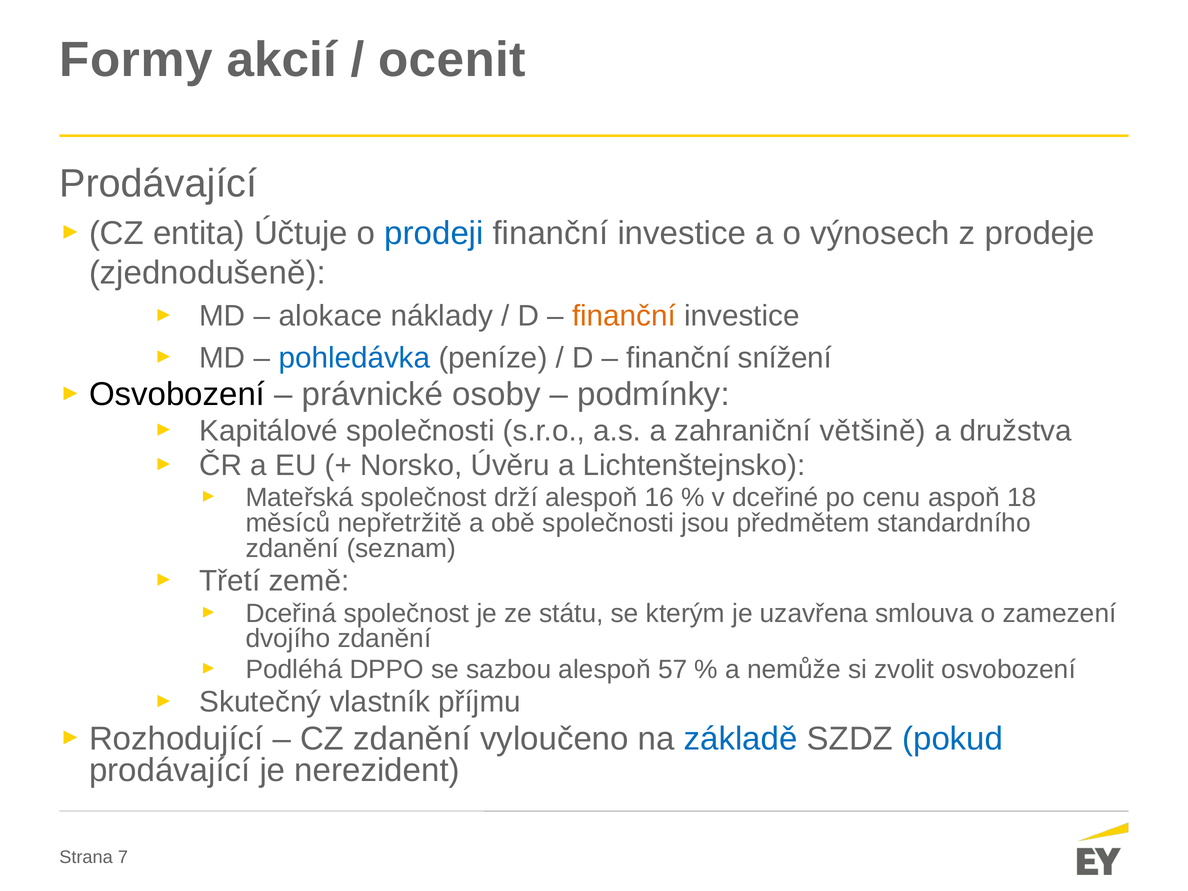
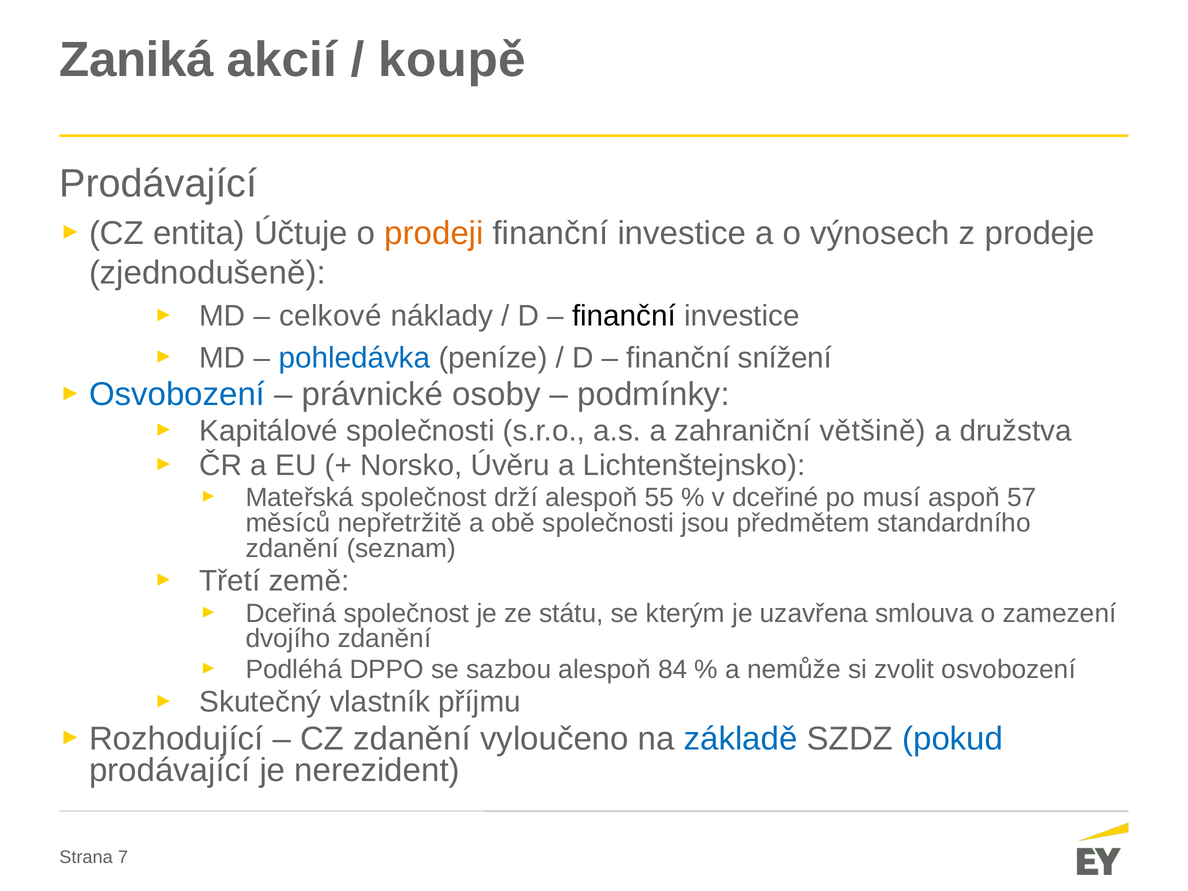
Formy: Formy -> Zaniká
ocenit: ocenit -> koupě
prodeji colour: blue -> orange
alokace: alokace -> celkové
finanční at (624, 316) colour: orange -> black
Osvobození at (177, 395) colour: black -> blue
16: 16 -> 55
cenu: cenu -> musí
18: 18 -> 57
57: 57 -> 84
